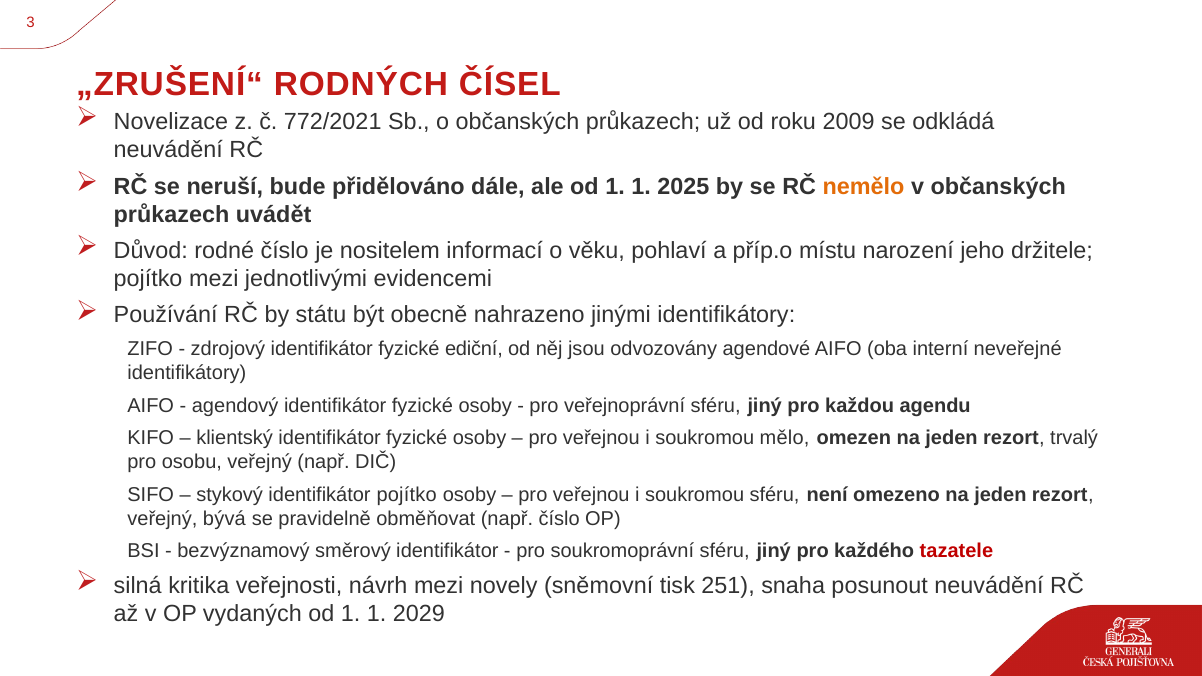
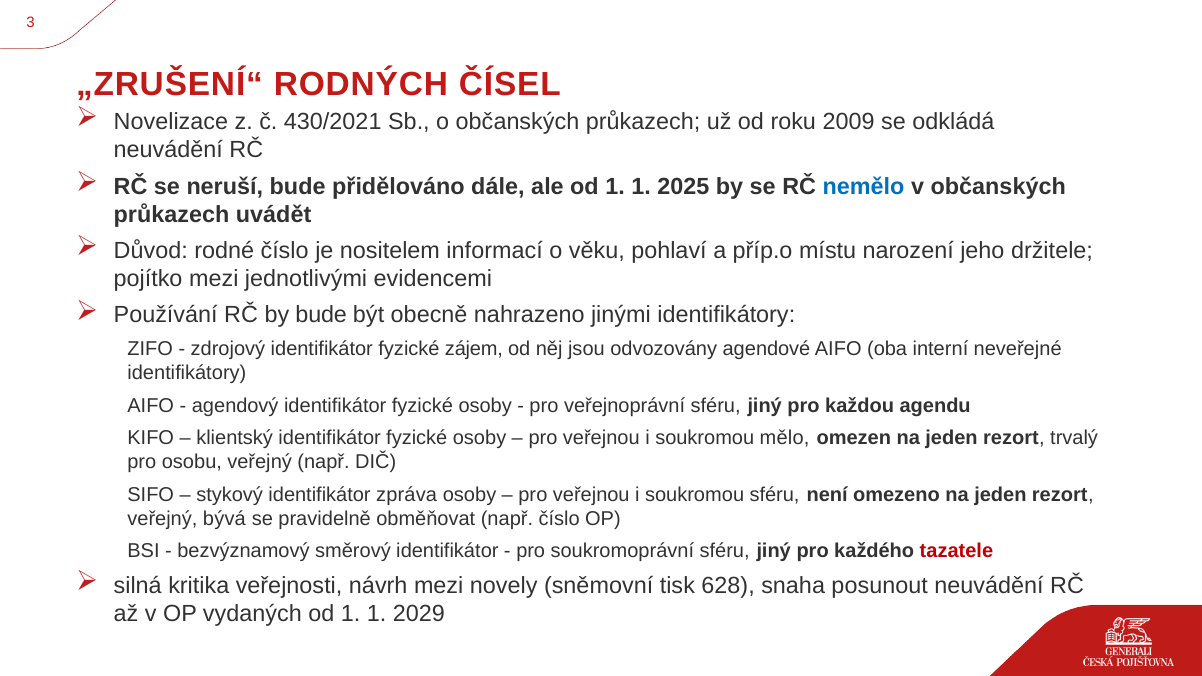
772/2021: 772/2021 -> 430/2021
nemělo colour: orange -> blue
by státu: státu -> bude
ediční: ediční -> zájem
identifikátor pojítko: pojítko -> zpráva
251: 251 -> 628
